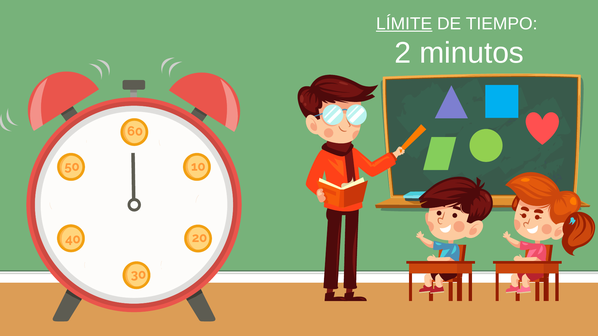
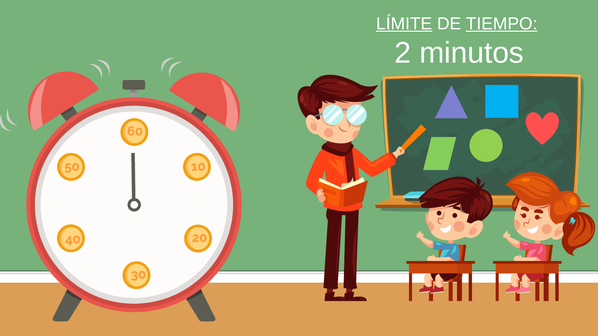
TIEMPO underline: none -> present
